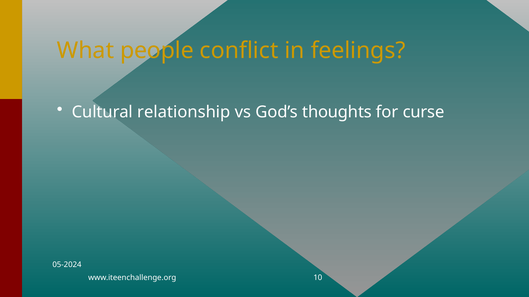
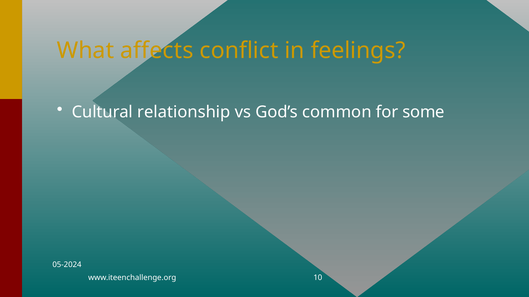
people: people -> affects
thoughts: thoughts -> common
curse: curse -> some
